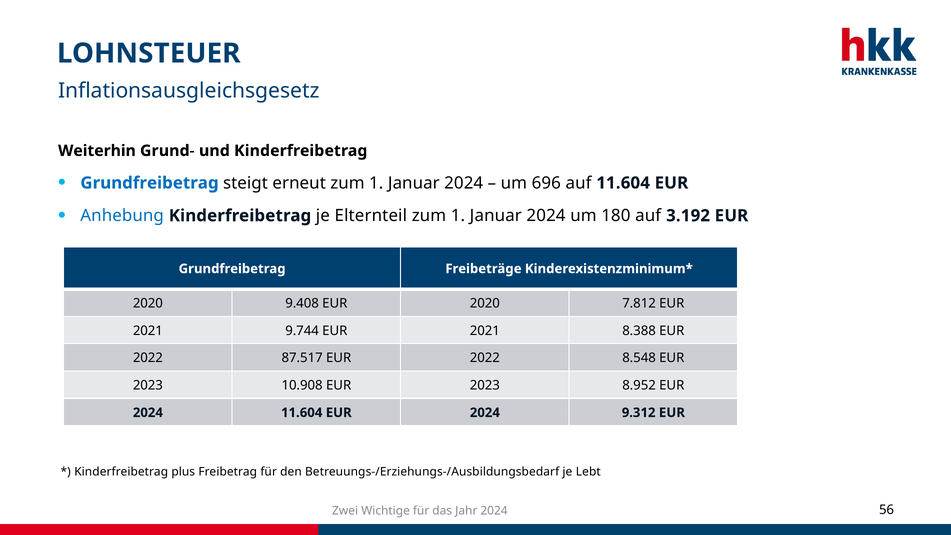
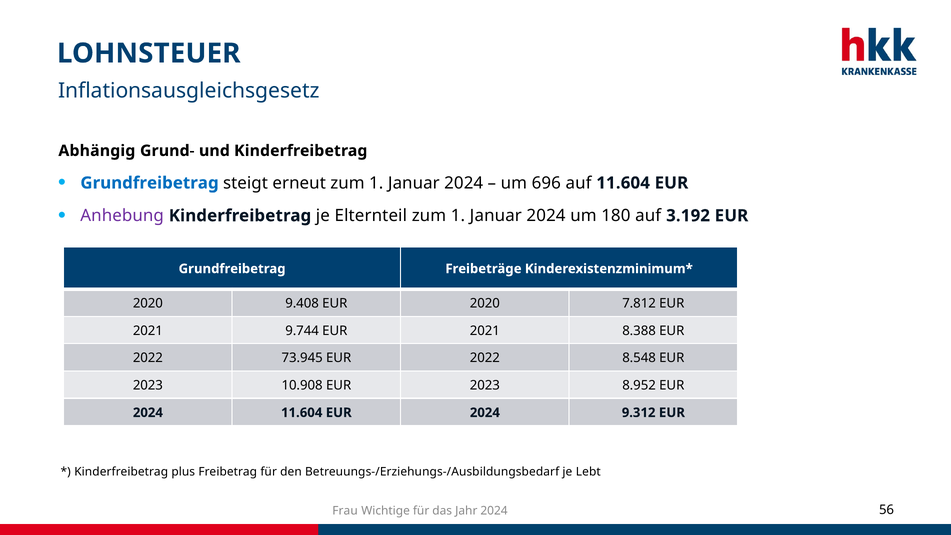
Weiterhin: Weiterhin -> Abhängig
Anhebung colour: blue -> purple
87.517: 87.517 -> 73.945
Zwei: Zwei -> Frau
